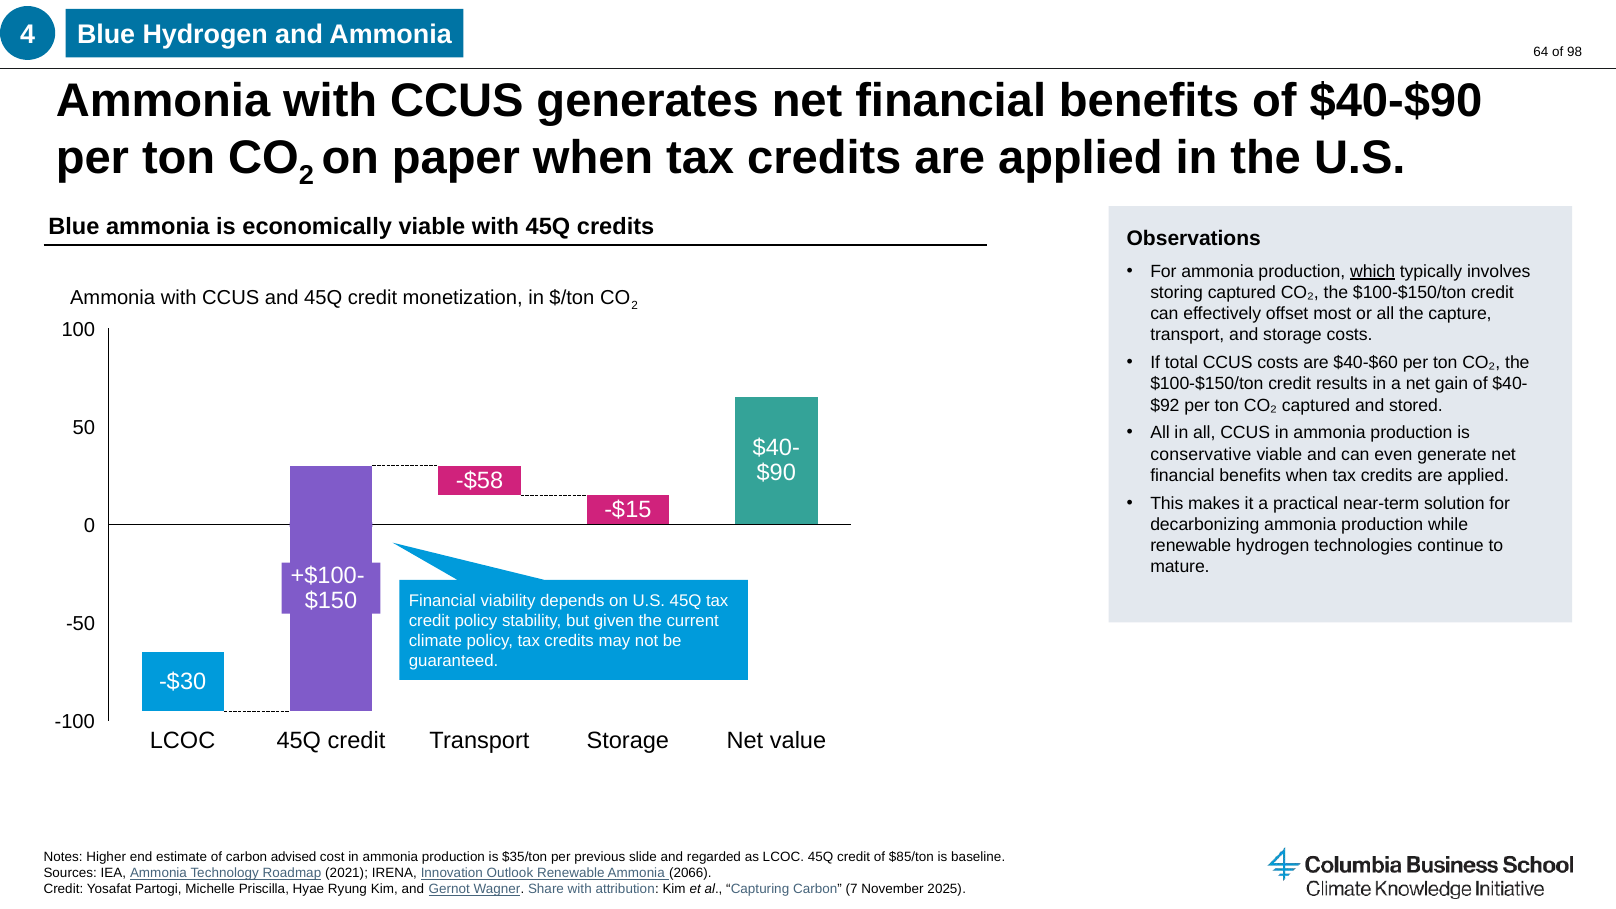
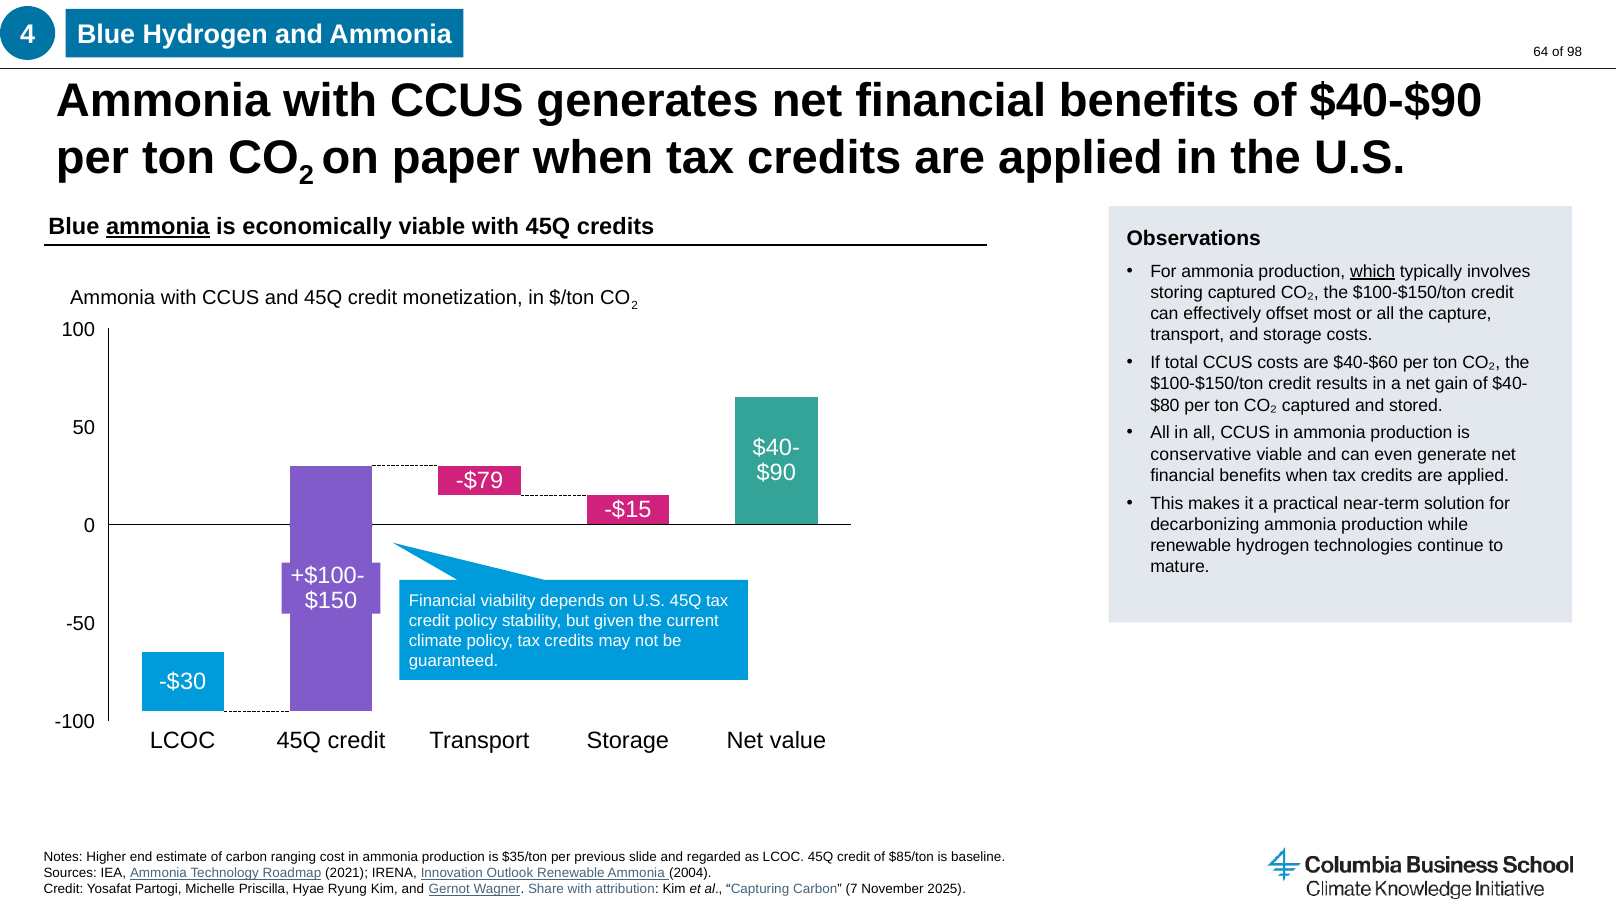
ammonia at (158, 227) underline: none -> present
$92: $92 -> $80
-$58: -$58 -> -$79
advised: advised -> ranging
2066: 2066 -> 2004
